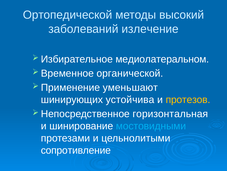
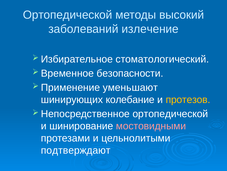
медиолатеральном: медиолатеральном -> стоматологический
органической: органической -> безопасности
устойчива: устойчива -> колебание
Непосредственное горизонтальная: горизонтальная -> ортопедической
мостовидными colour: light blue -> pink
сопротивление: сопротивление -> подтверждают
